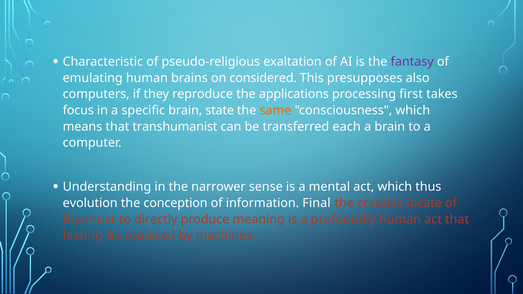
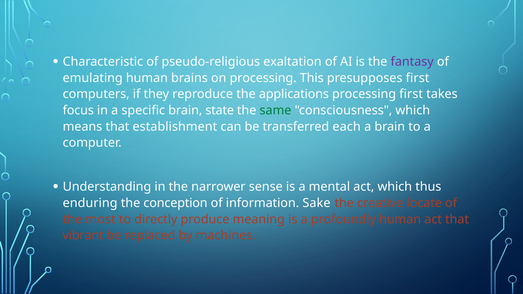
on considered: considered -> processing
presupposes also: also -> first
same colour: orange -> green
transhumanist: transhumanist -> establishment
evolution: evolution -> enduring
Final: Final -> Sake
must: must -> most
lasting: lasting -> vibrant
